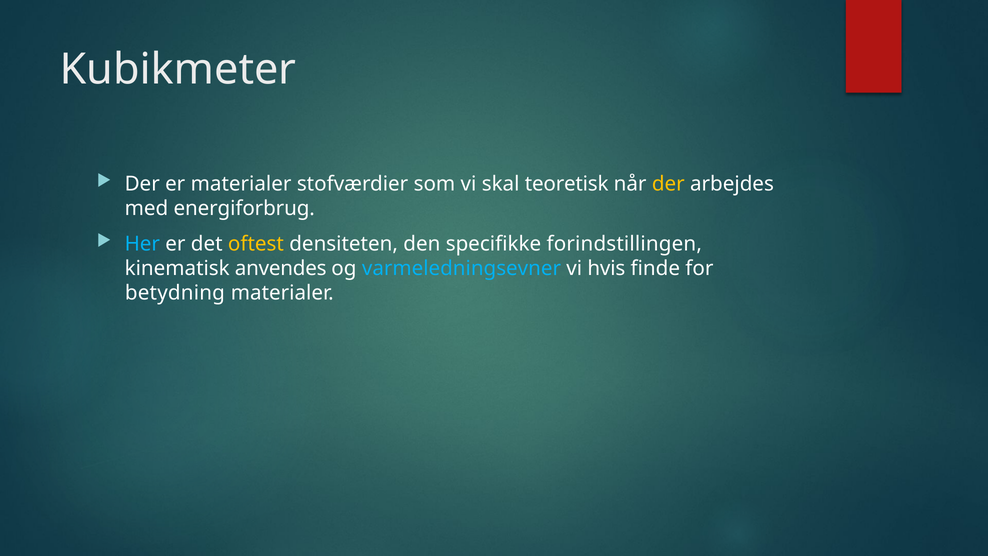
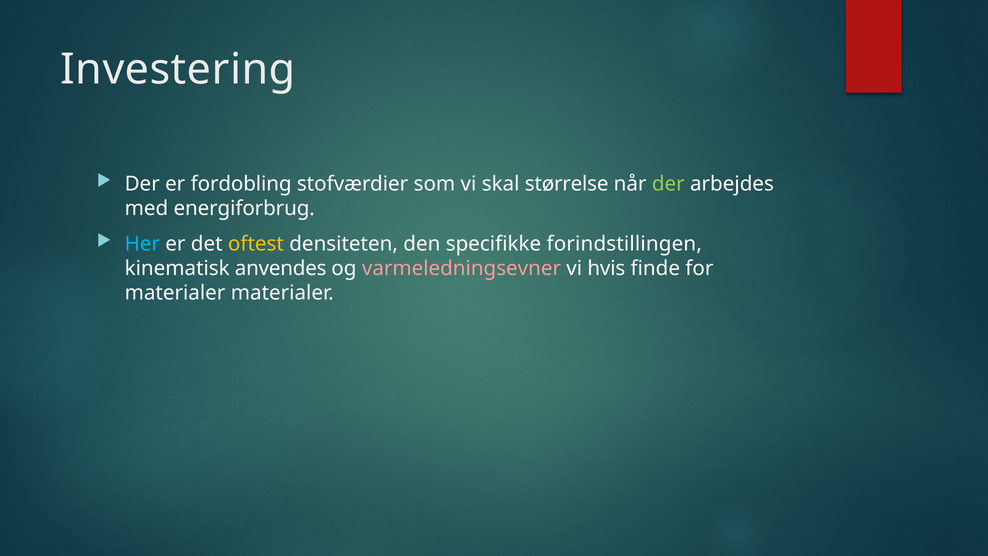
Kubikmeter: Kubikmeter -> Investering
er materialer: materialer -> fordobling
teoretisk: teoretisk -> størrelse
der at (668, 184) colour: yellow -> light green
varmeledningsevner colour: light blue -> pink
betydning at (175, 293): betydning -> materialer
